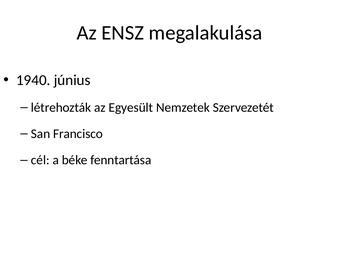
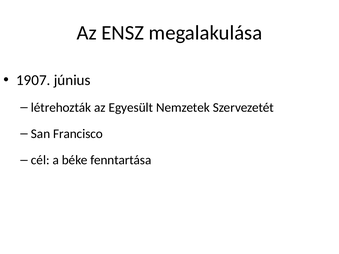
1940: 1940 -> 1907
